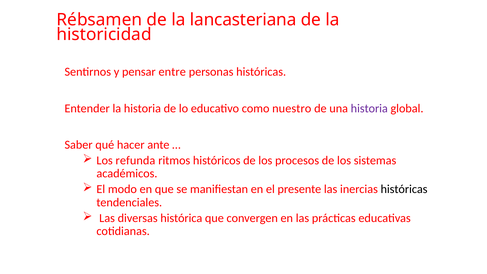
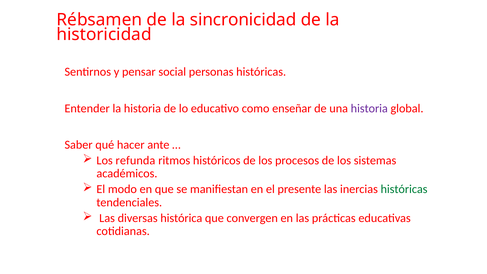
lancasteriana: lancasteriana -> sincronicidad
entre: entre -> social
nuestro: nuestro -> enseñar
históricas at (404, 189) colour: black -> green
